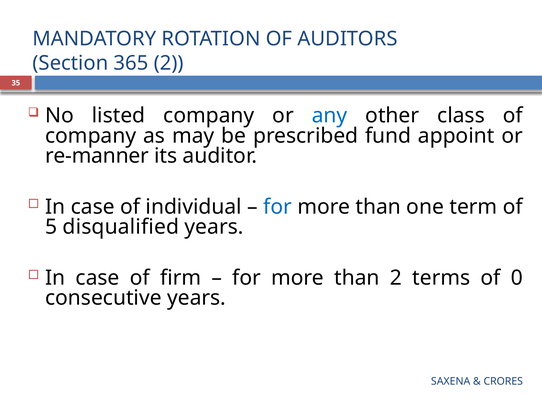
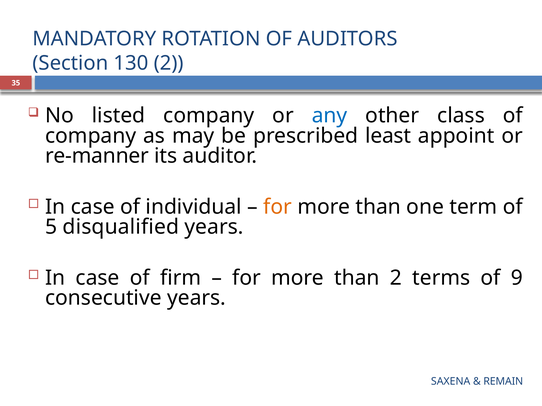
365: 365 -> 130
fund: fund -> least
for at (278, 207) colour: blue -> orange
0: 0 -> 9
CRORES: CRORES -> REMAIN
